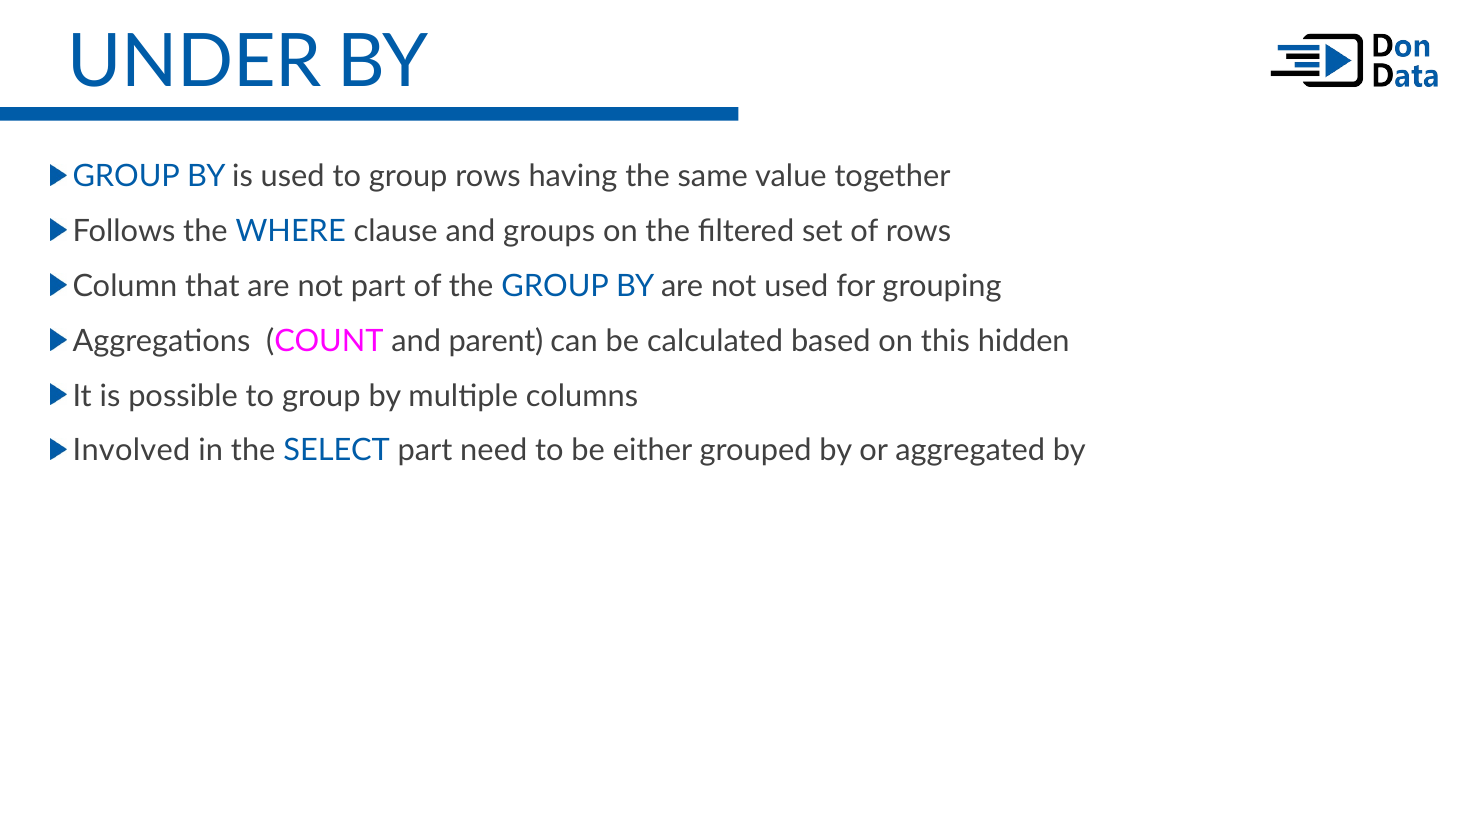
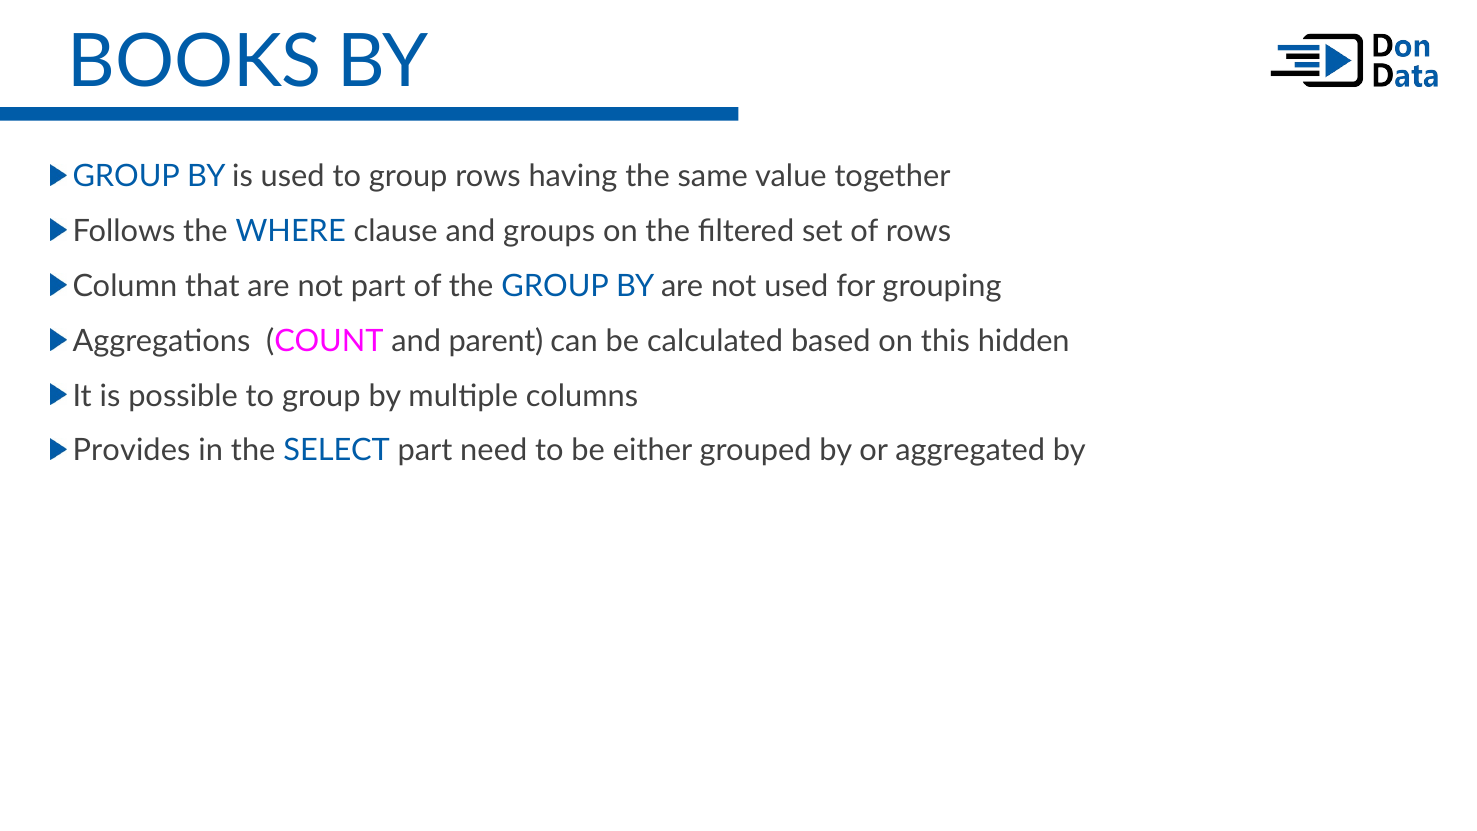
UNDER: UNDER -> BOOKS
Involved: Involved -> Provides
